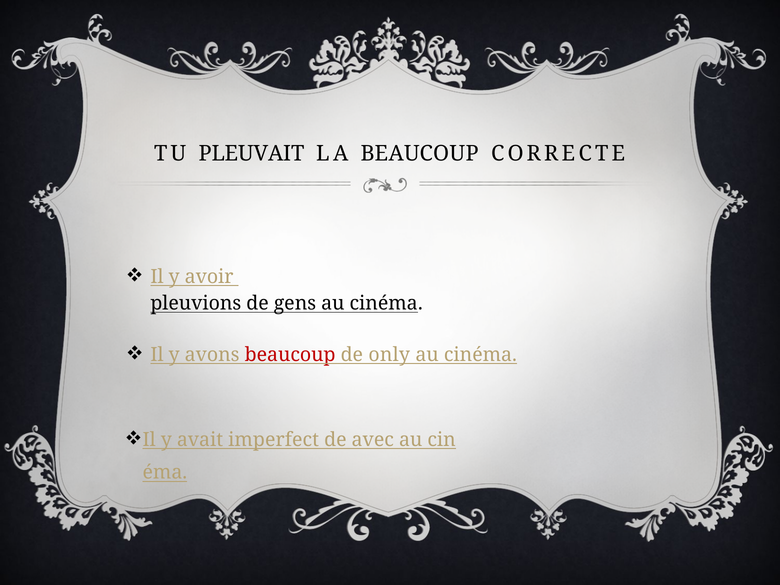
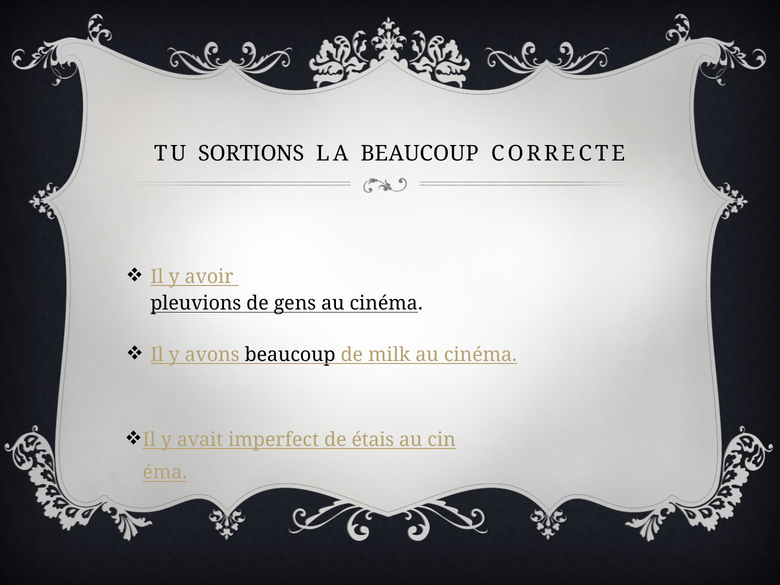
PLEUVAIT: PLEUVAIT -> SORTIONS
beaucoup at (290, 355) colour: red -> black
only: only -> milk
avec: avec -> étais
